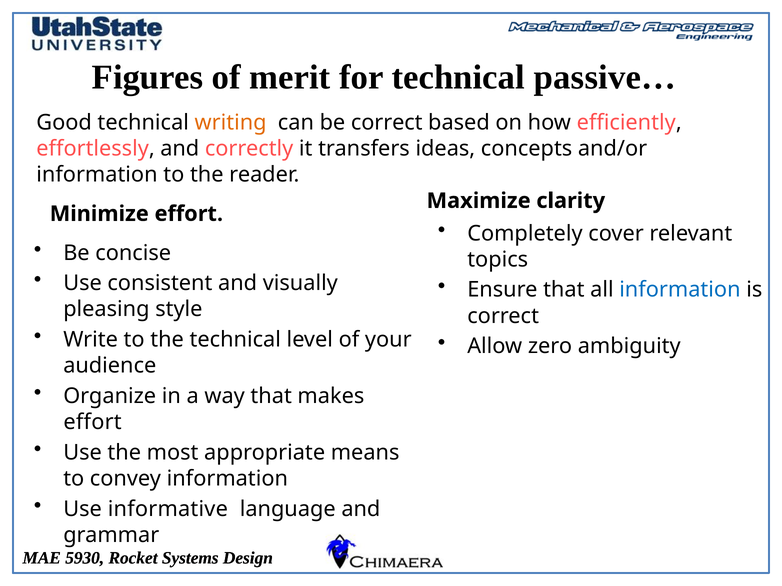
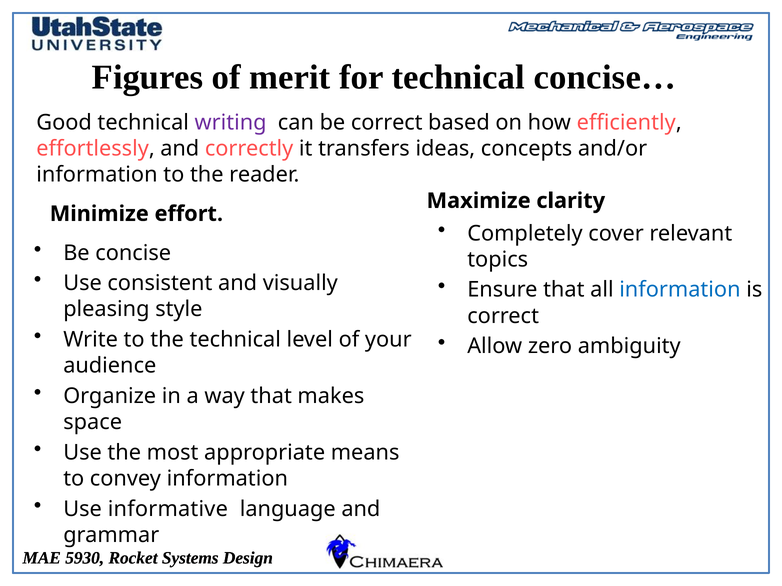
passive…: passive… -> concise…
writing colour: orange -> purple
effort at (93, 423): effort -> space
